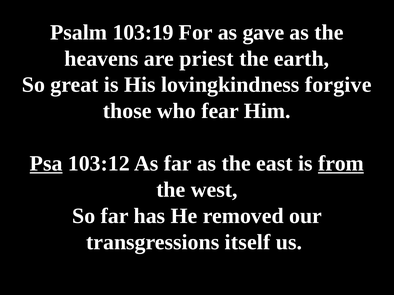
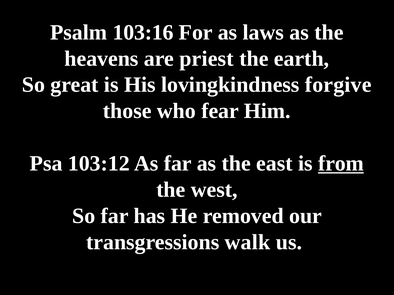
103:19: 103:19 -> 103:16
gave: gave -> laws
Psa underline: present -> none
itself: itself -> walk
